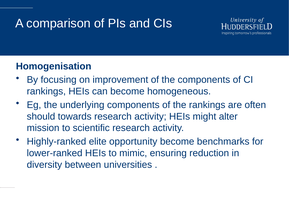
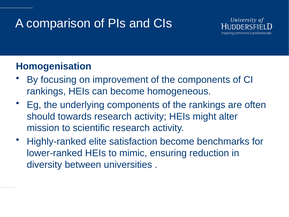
opportunity: opportunity -> satisfaction
